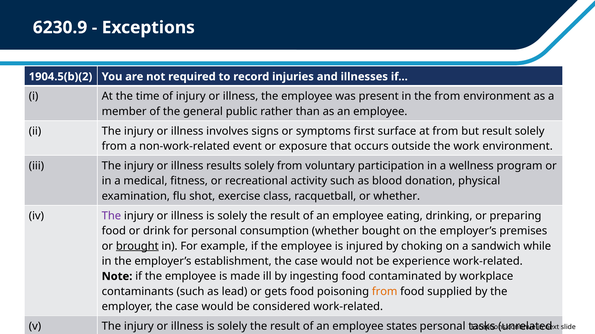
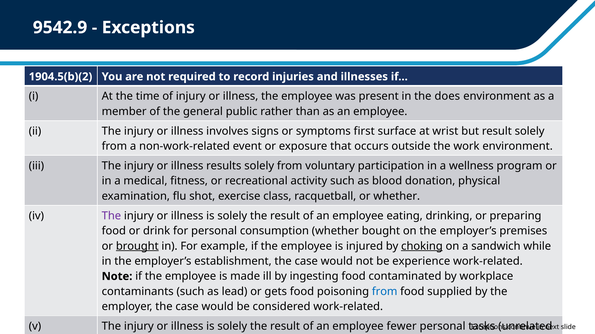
6230.9: 6230.9 -> 9542.9
the from: from -> does
at from: from -> wrist
choking underline: none -> present
from at (385, 292) colour: orange -> blue
states: states -> fewer
